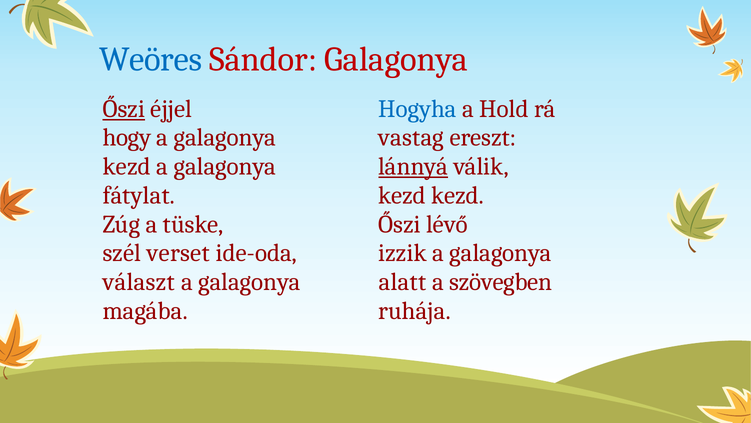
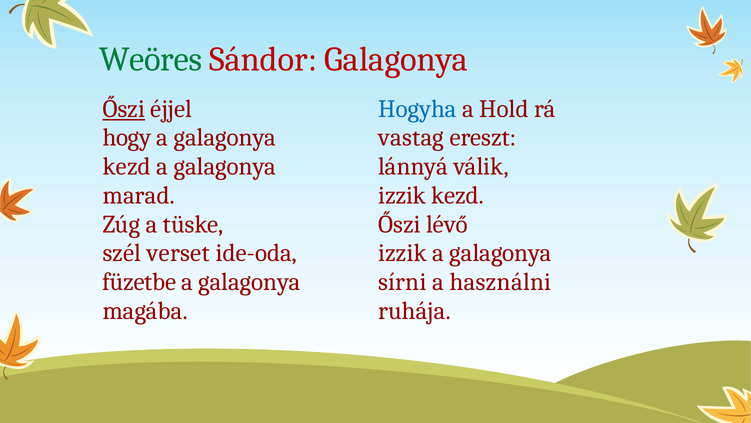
Weöres colour: blue -> green
lánnyá underline: present -> none
fátylat: fátylat -> marad
kezd at (402, 195): kezd -> izzik
választ: választ -> füzetbe
alatt: alatt -> sírni
szövegben: szövegben -> használni
